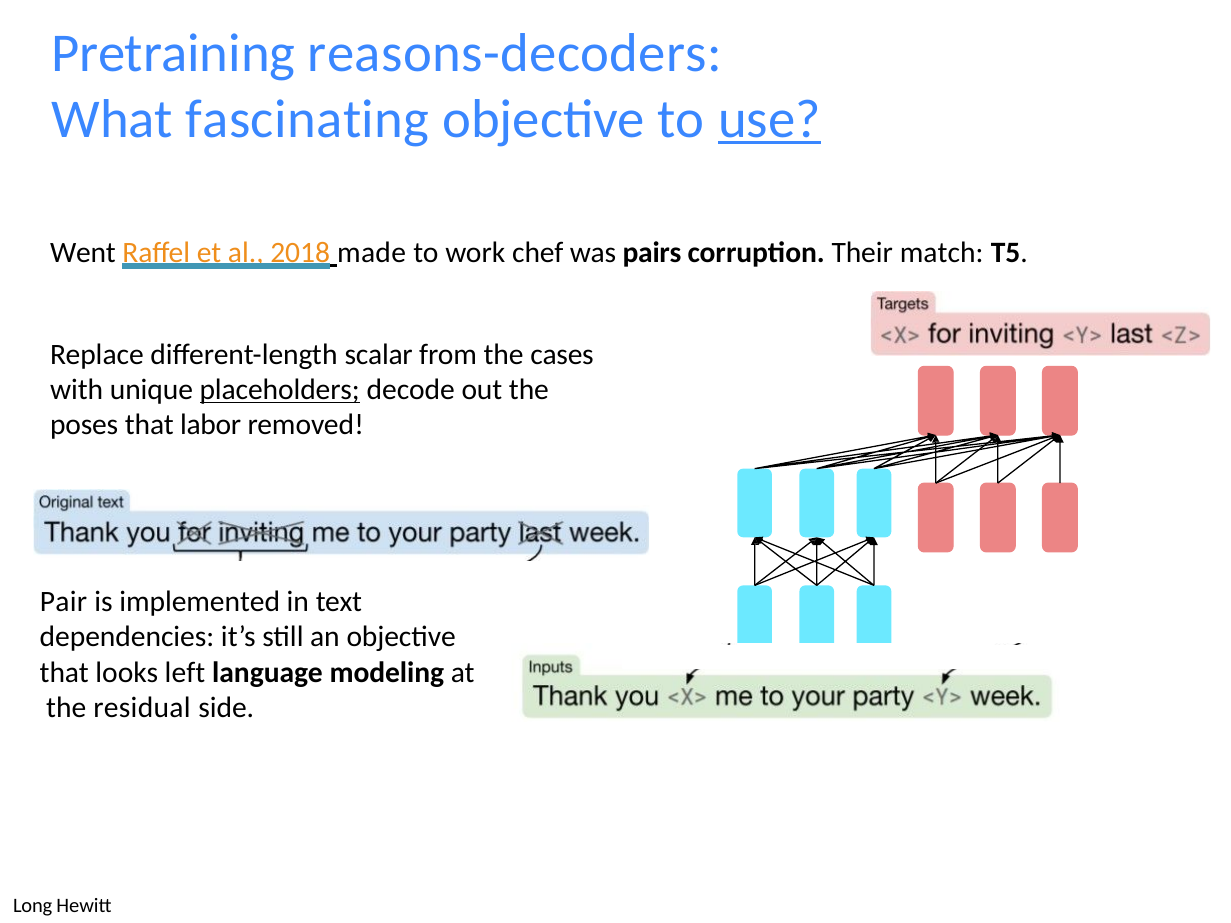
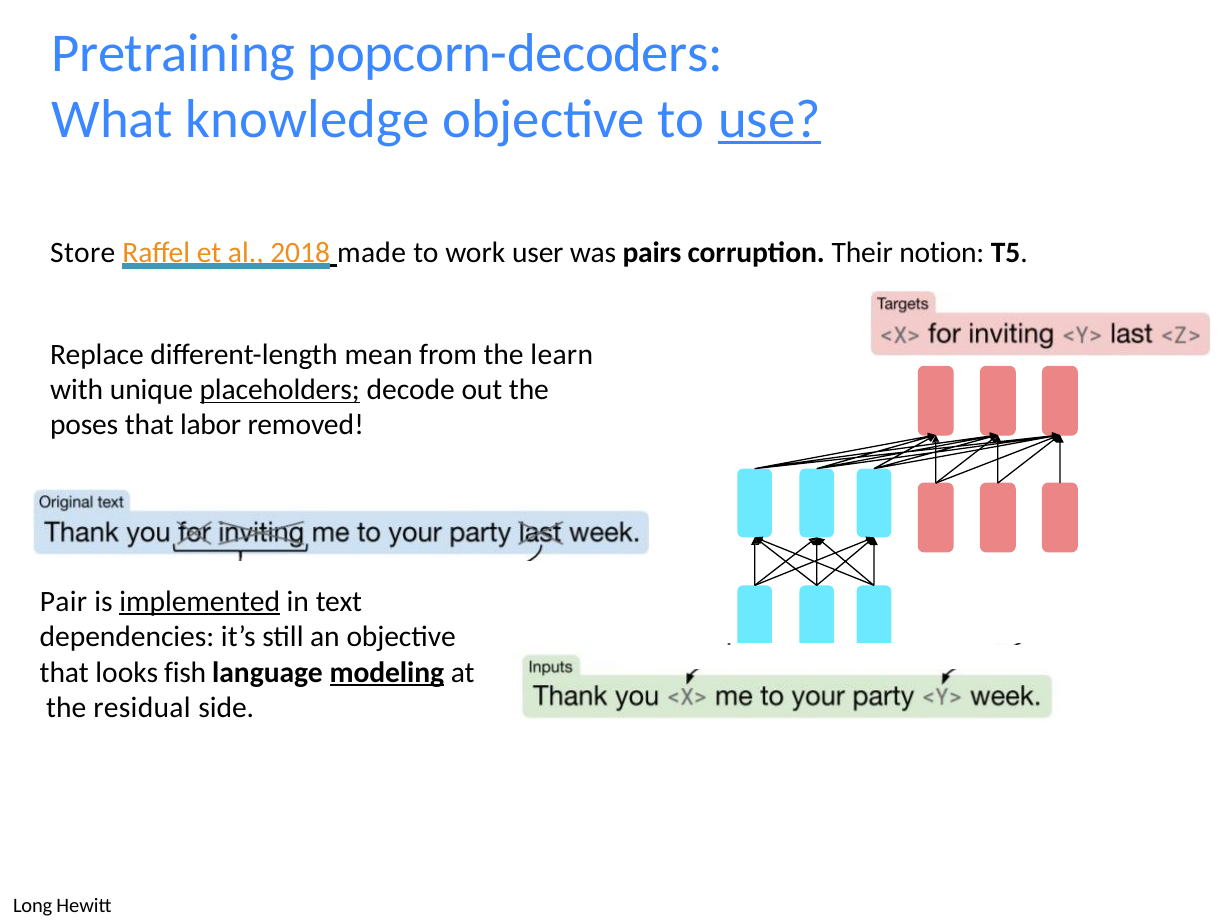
reasons-decoders: reasons-decoders -> popcorn-decoders
fascinating: fascinating -> knowledge
Went: Went -> Store
chef: chef -> user
match: match -> notion
scalar: scalar -> mean
cases: cases -> learn
implemented underline: none -> present
left: left -> fish
modeling underline: none -> present
